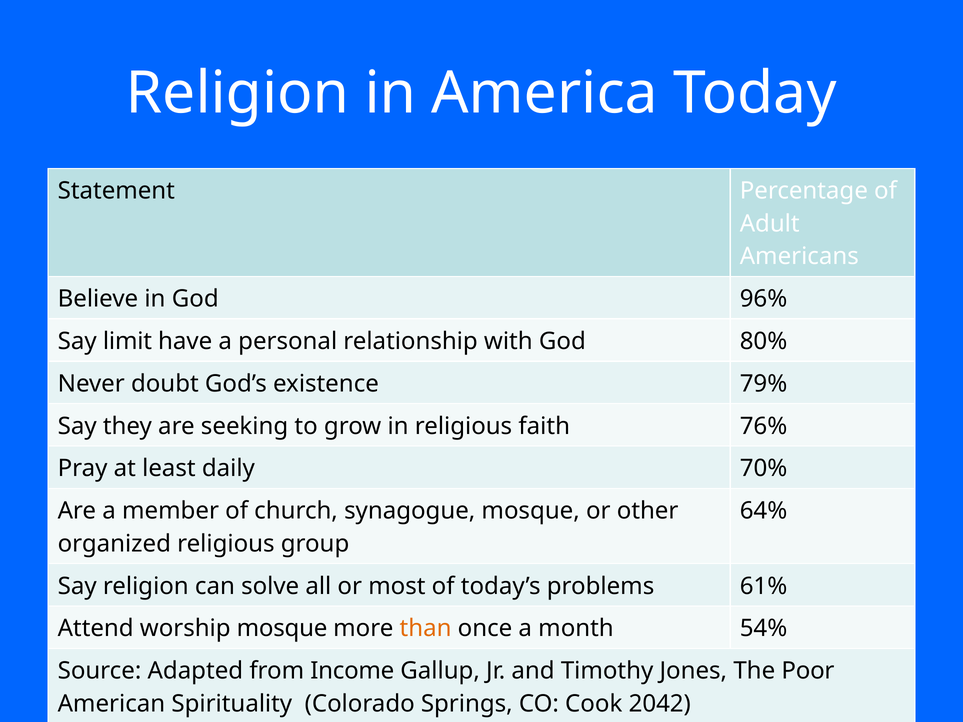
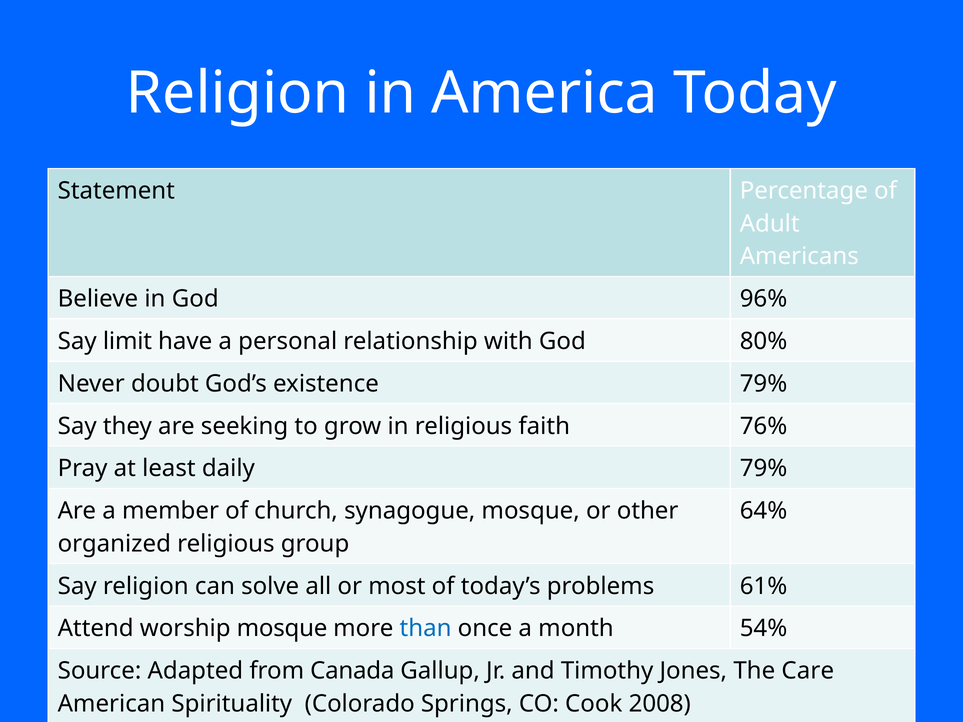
daily 70%: 70% -> 79%
than colour: orange -> blue
Income: Income -> Canada
Poor: Poor -> Care
2042: 2042 -> 2008
